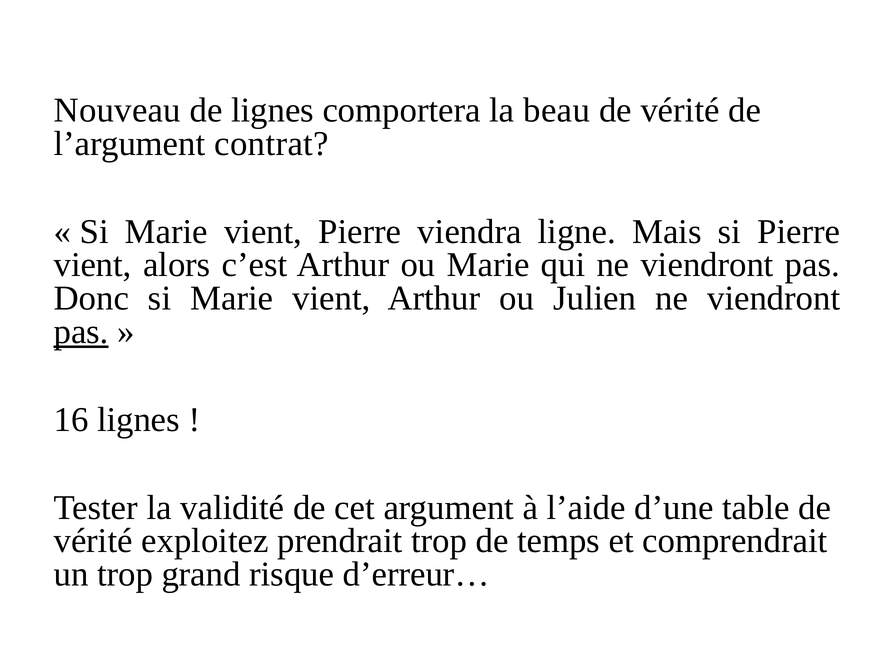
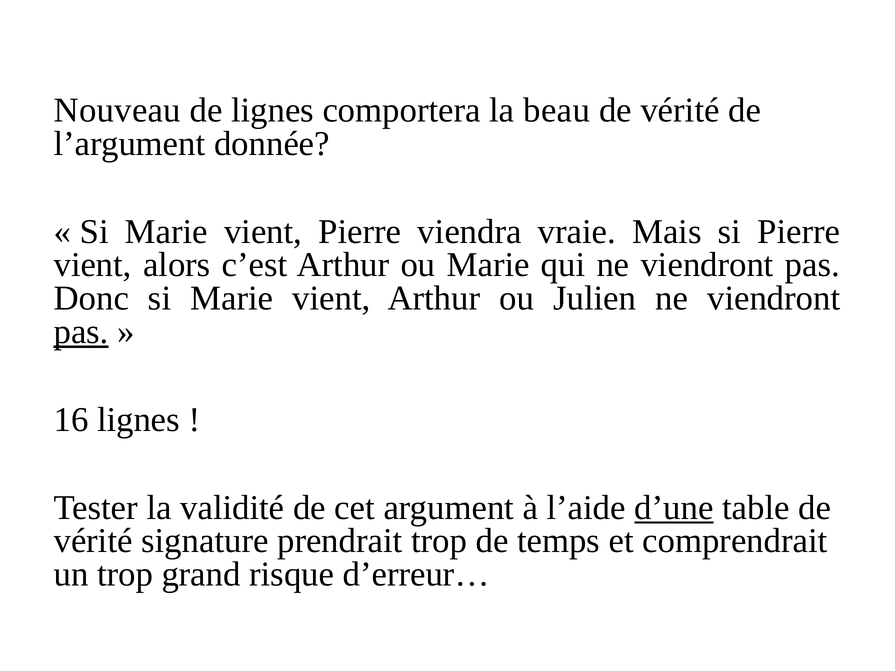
contrat: contrat -> donnée
ligne: ligne -> vraie
d’une underline: none -> present
exploitez: exploitez -> signature
